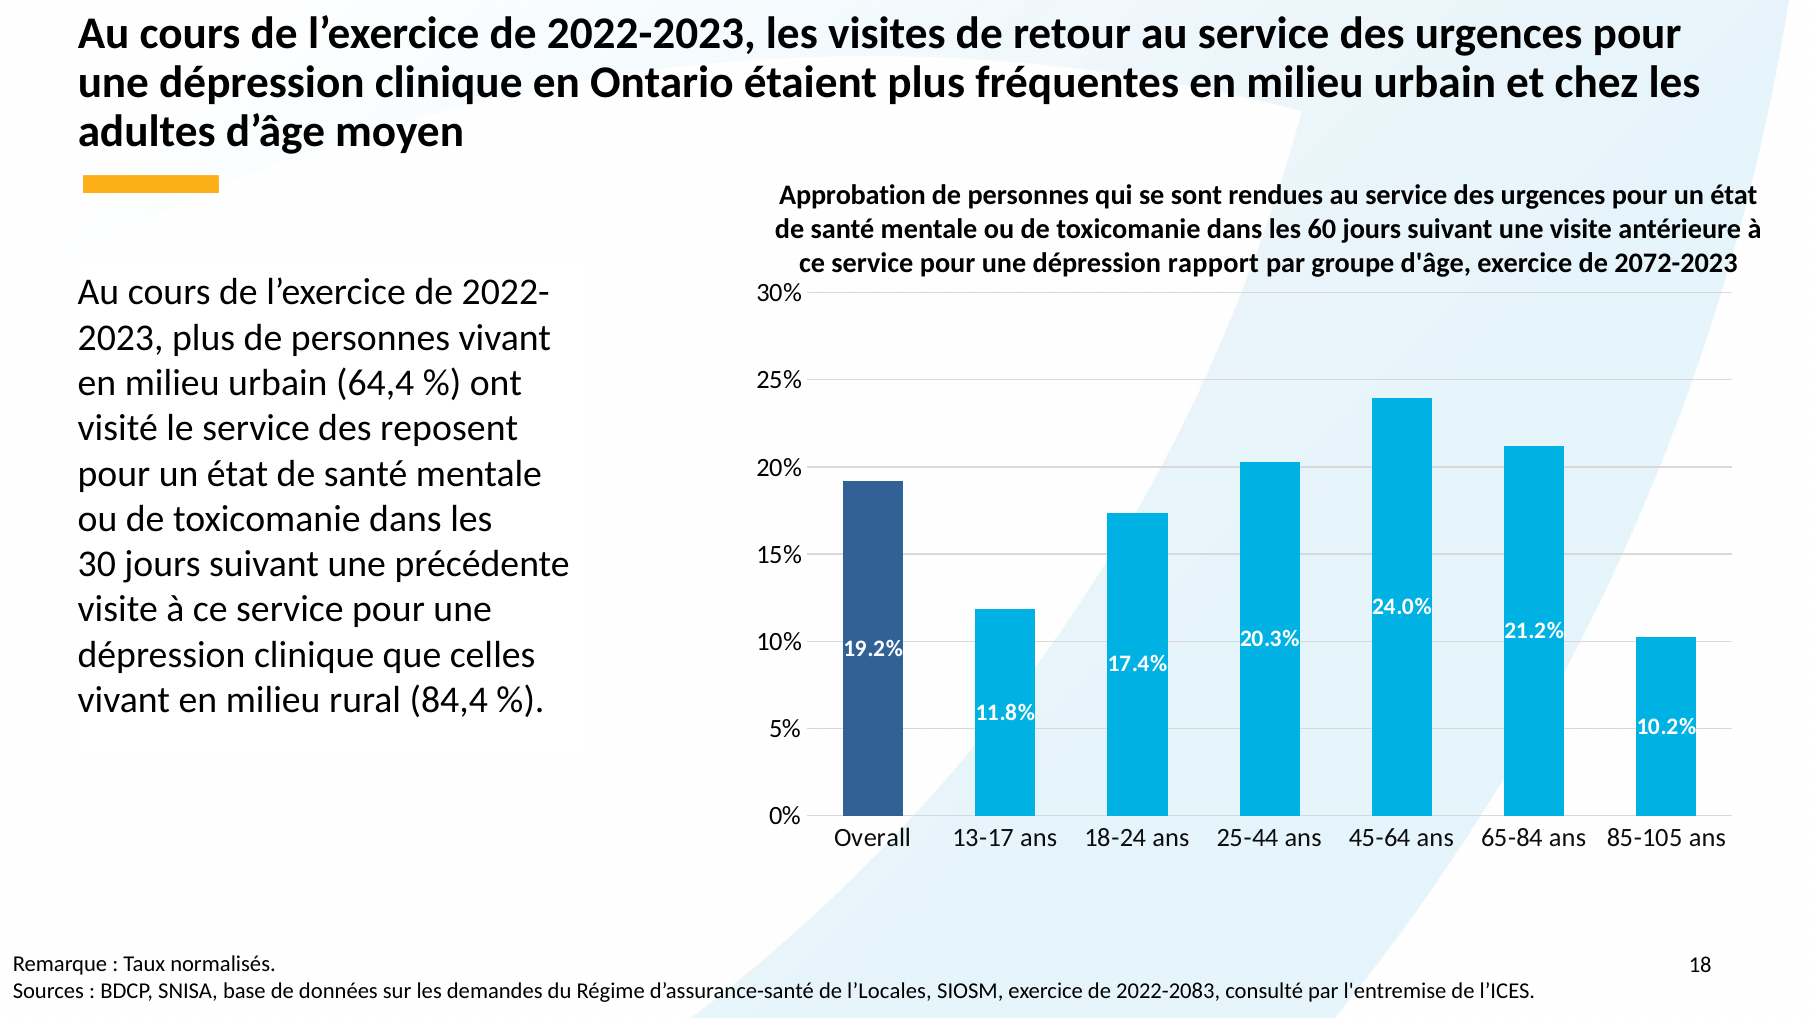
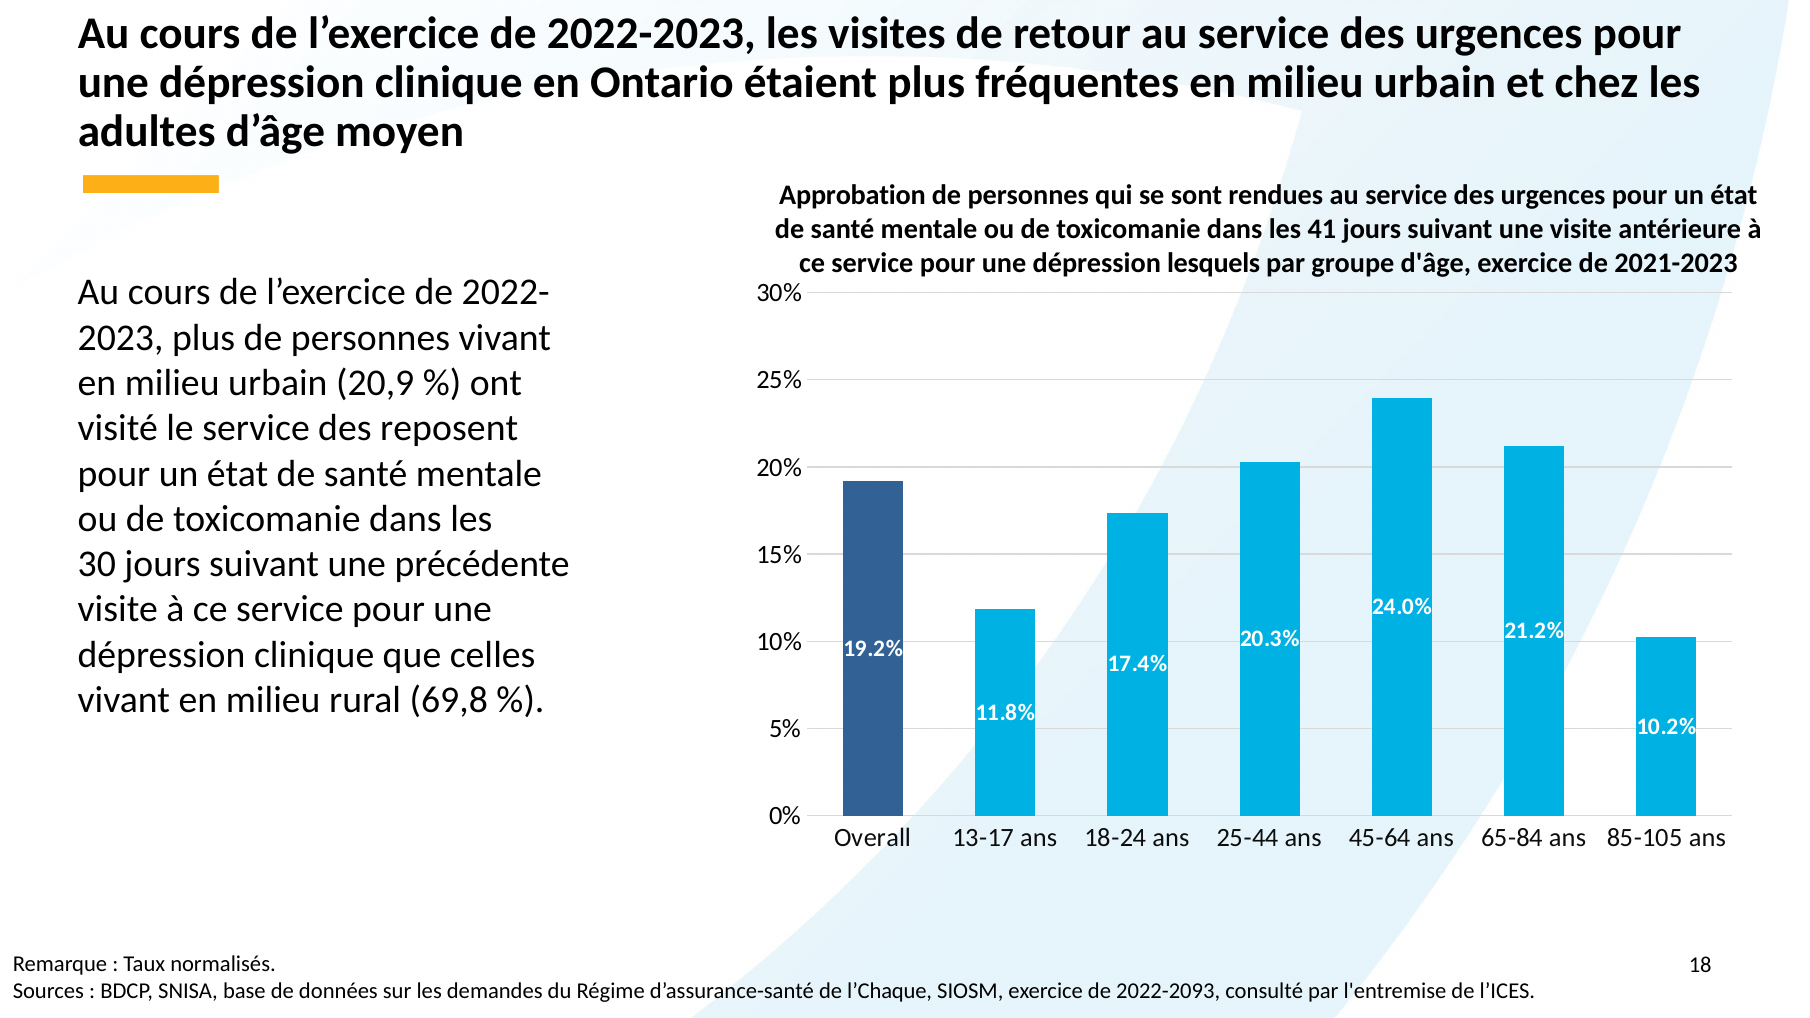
60: 60 -> 41
rapport: rapport -> lesquels
2072-2023: 2072-2023 -> 2021-2023
64,4: 64,4 -> 20,9
84,4: 84,4 -> 69,8
l’Locales: l’Locales -> l’Chaque
2022-2083: 2022-2083 -> 2022-2093
